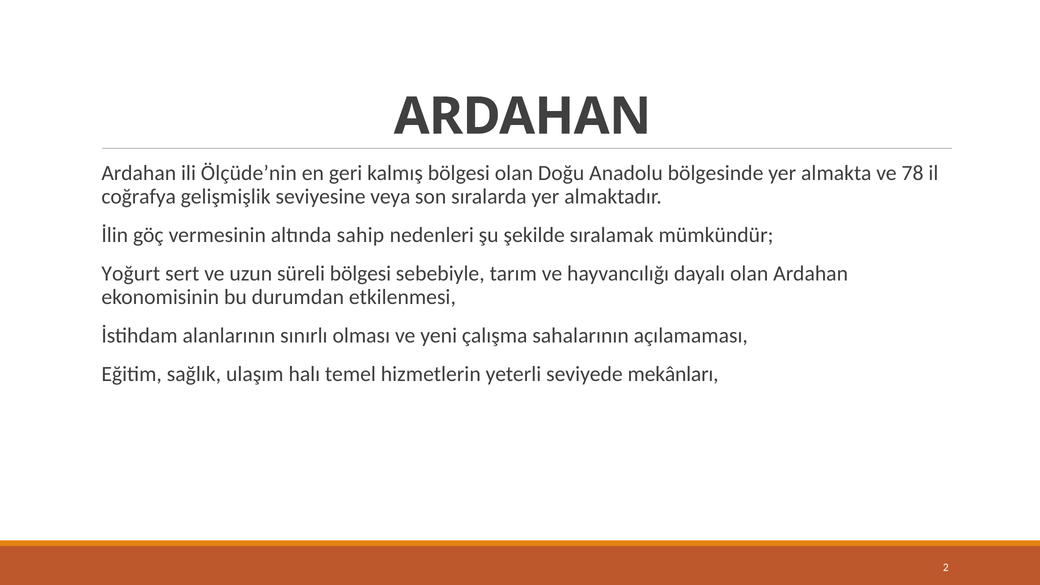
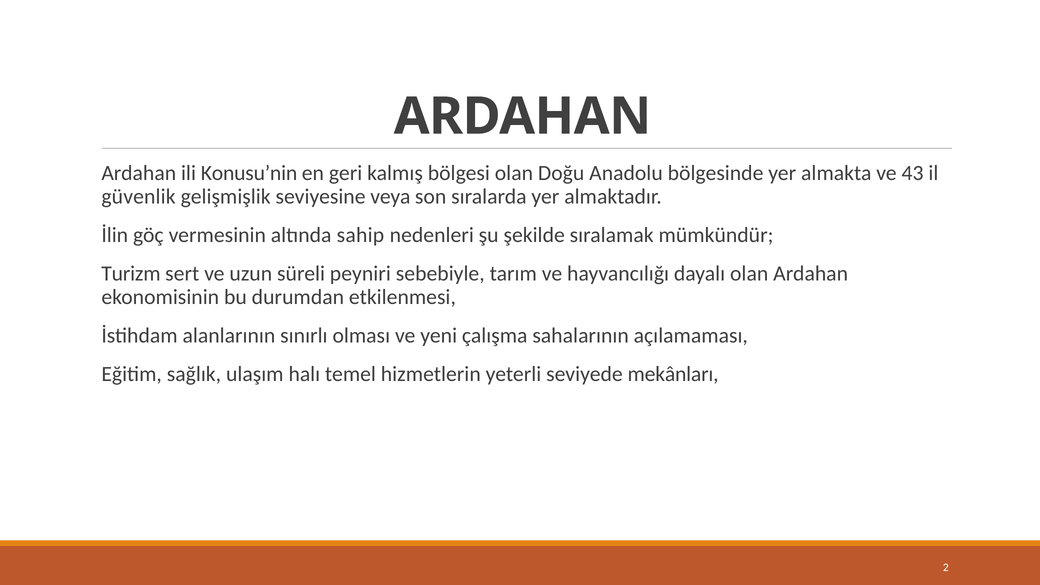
Ölçüde’nin: Ölçüde’nin -> Konusu’nin
78: 78 -> 43
coğrafya: coğrafya -> güvenlik
Yoğurt: Yoğurt -> Turizm
süreli bölgesi: bölgesi -> peyniri
